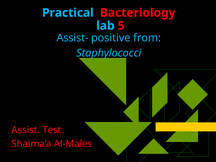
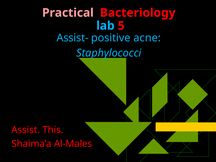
Practical colour: light blue -> pink
from: from -> acne
Test: Test -> This
